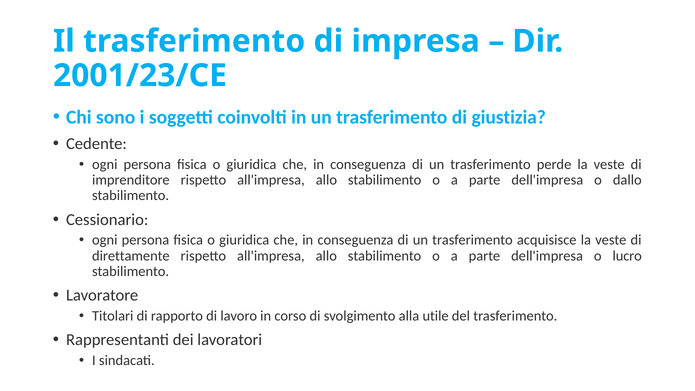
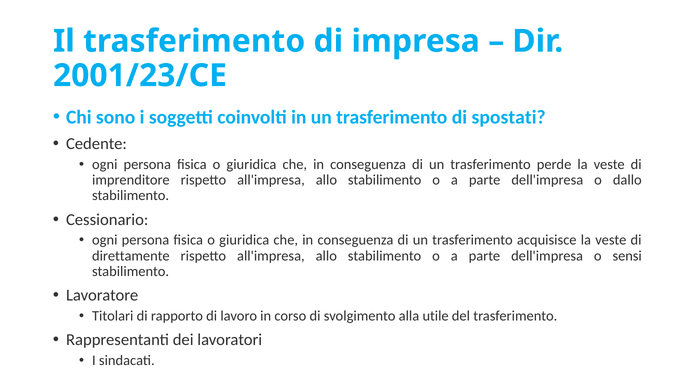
giustizia: giustizia -> spostati
lucro: lucro -> sensi
